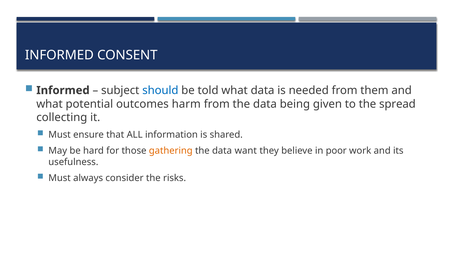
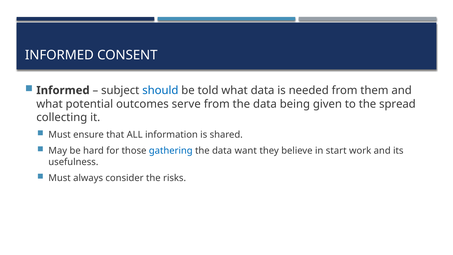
harm: harm -> serve
gathering colour: orange -> blue
poor: poor -> start
